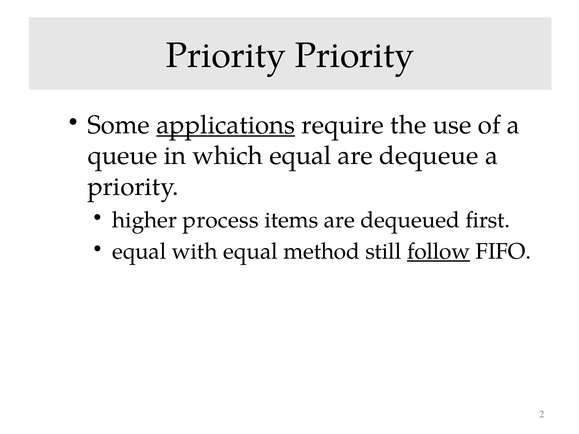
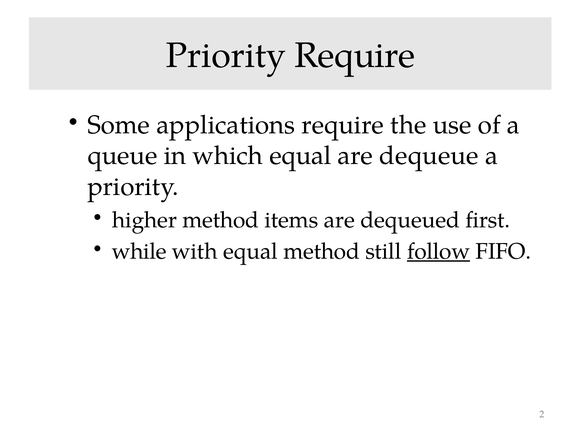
Priority Priority: Priority -> Require
applications underline: present -> none
higher process: process -> method
equal at (139, 252): equal -> while
